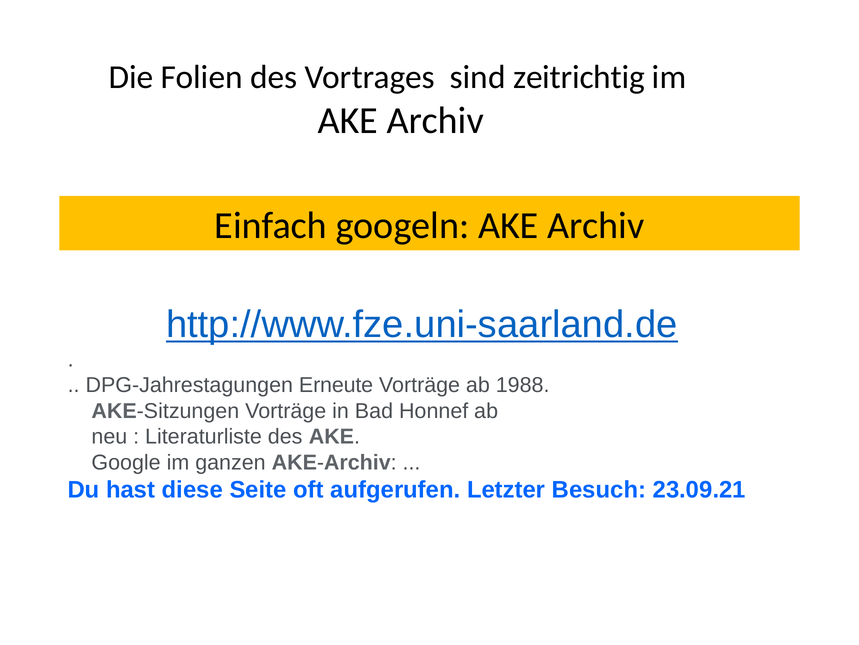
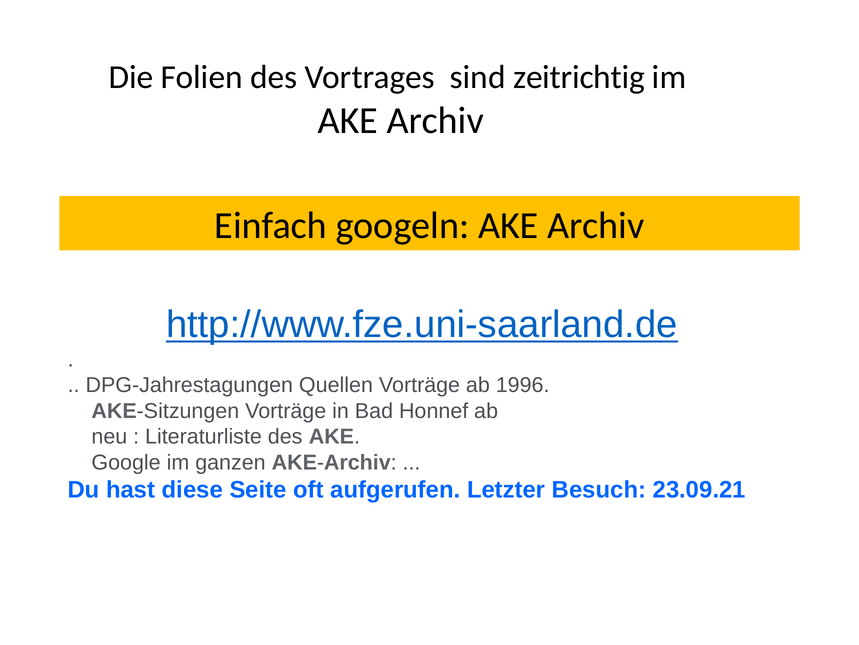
Erneute: Erneute -> Quellen
1988: 1988 -> 1996
